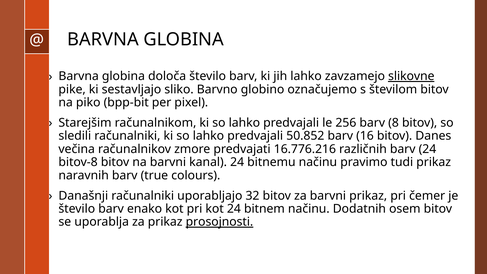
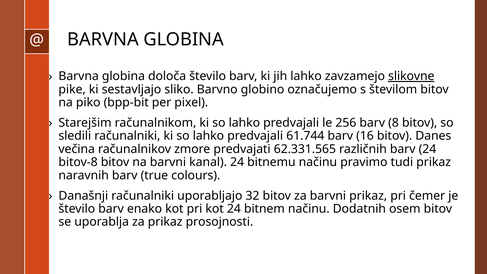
50.852: 50.852 -> 61.744
16.776.216: 16.776.216 -> 62.331.565
prosojnosti underline: present -> none
